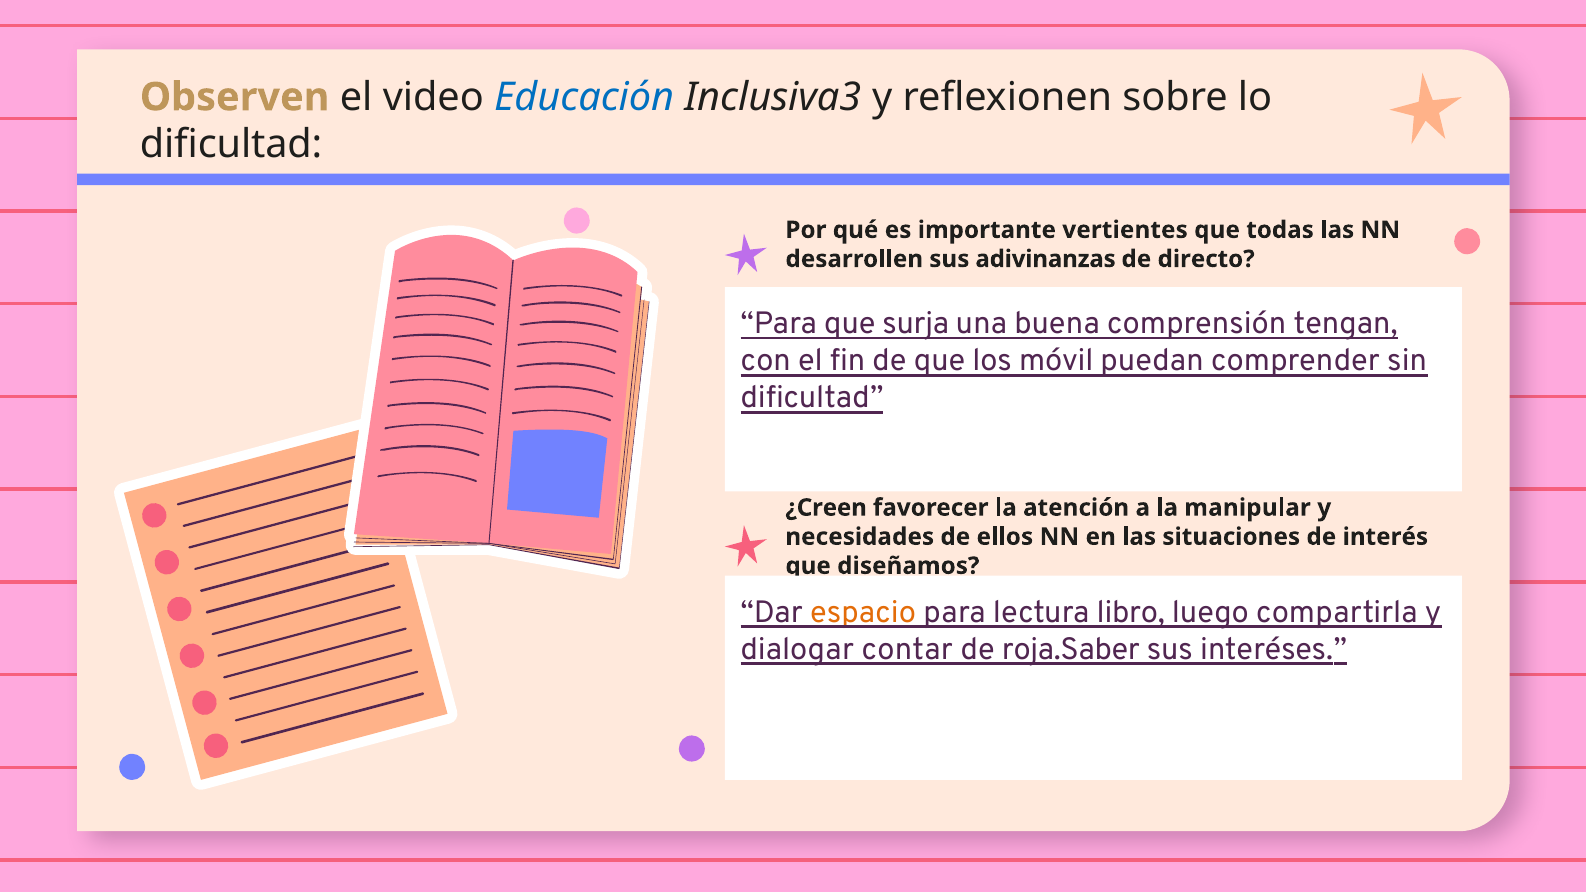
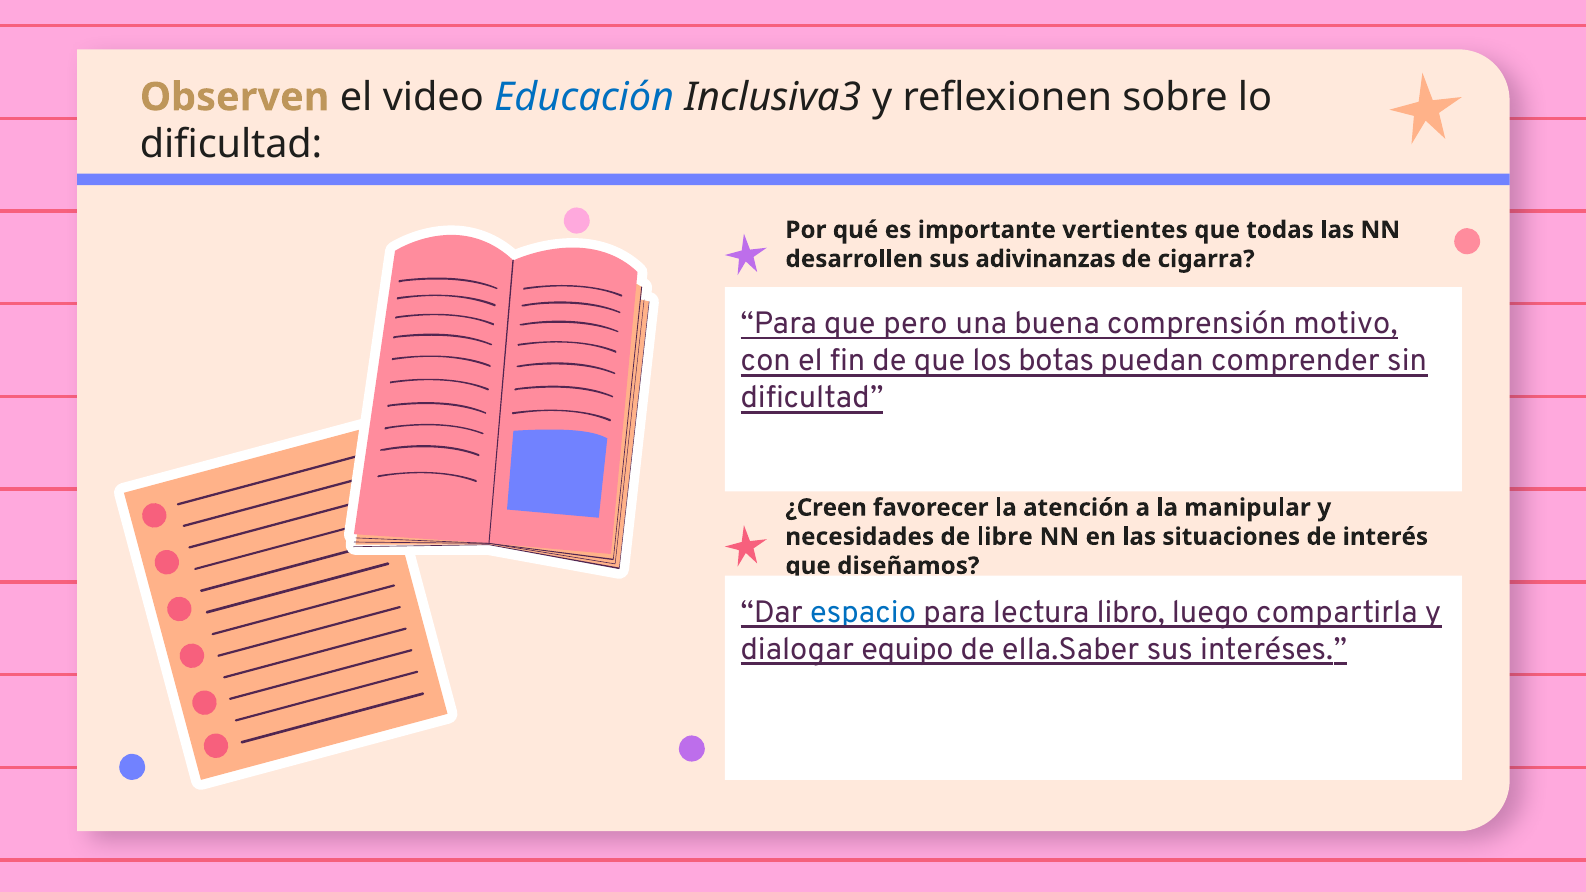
directo: directo -> cigarra
surja: surja -> pero
tengan: tengan -> motivo
móvil: móvil -> botas
ellos: ellos -> libre
espacio colour: orange -> blue
contar: contar -> equipo
roja.Saber: roja.Saber -> ella.Saber
